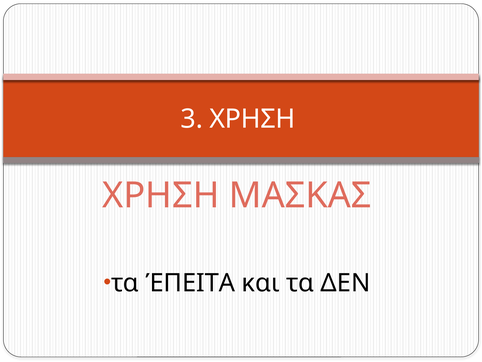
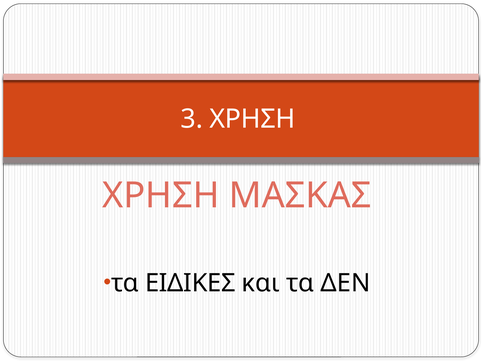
ΈΠΕΙΤΑ: ΈΠΕΙΤΑ -> ΕΙΔΙΚΕΣ
